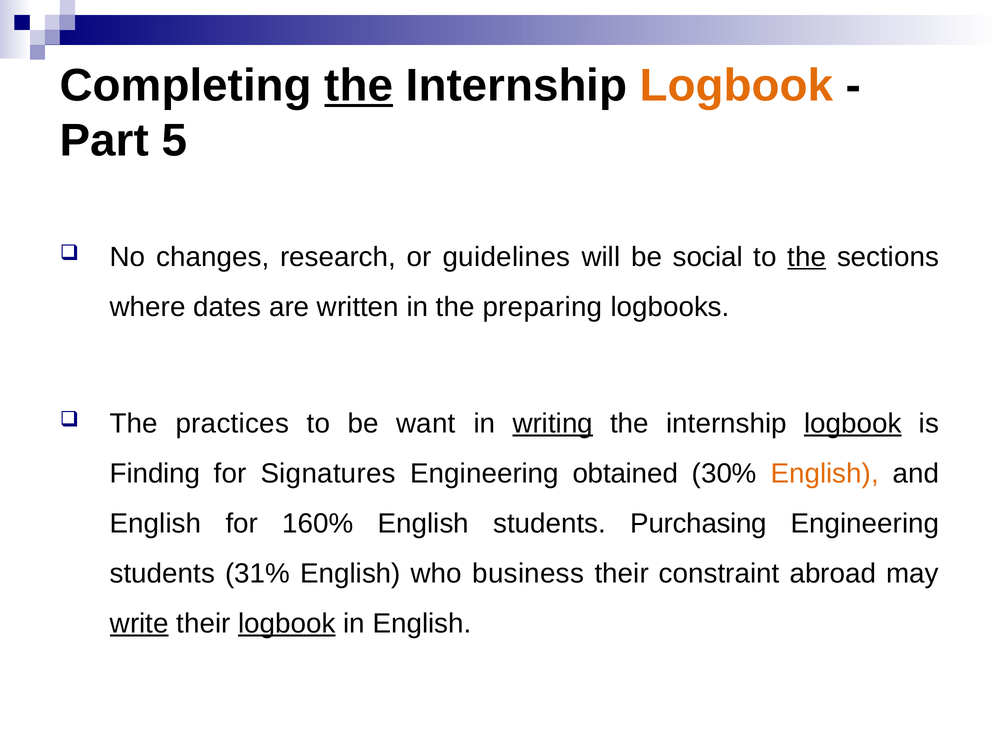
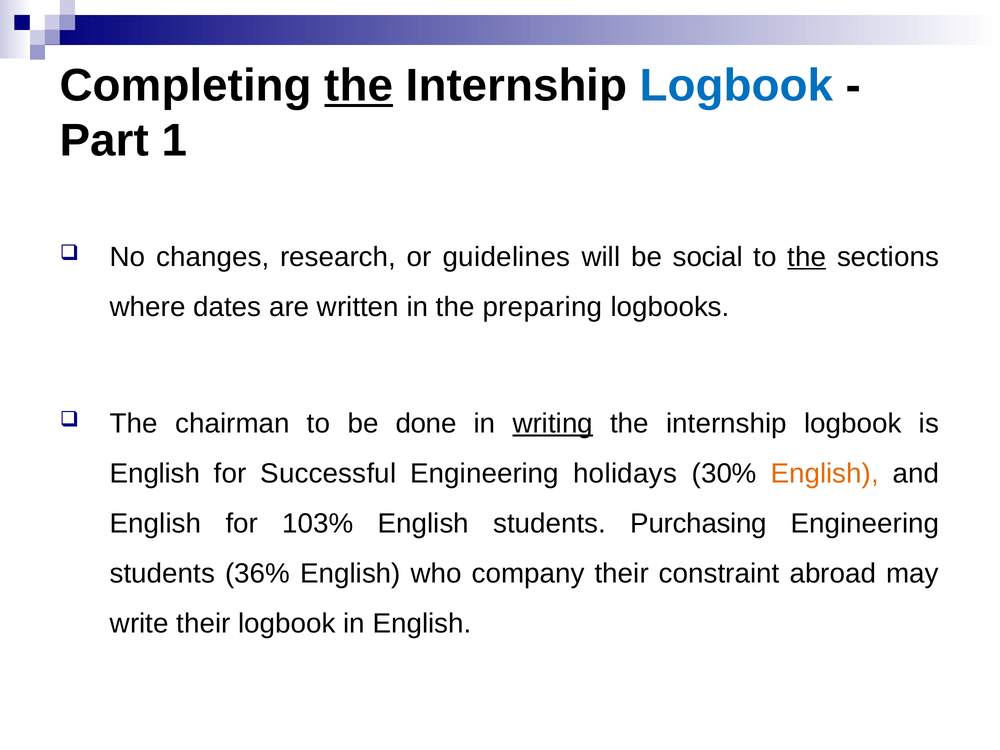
Logbook at (737, 86) colour: orange -> blue
5: 5 -> 1
practices: practices -> chairman
want: want -> done
logbook at (853, 424) underline: present -> none
Finding at (155, 474): Finding -> English
Signatures: Signatures -> Successful
obtained: obtained -> holidays
160%: 160% -> 103%
31%: 31% -> 36%
business: business -> company
write underline: present -> none
logbook at (287, 624) underline: present -> none
